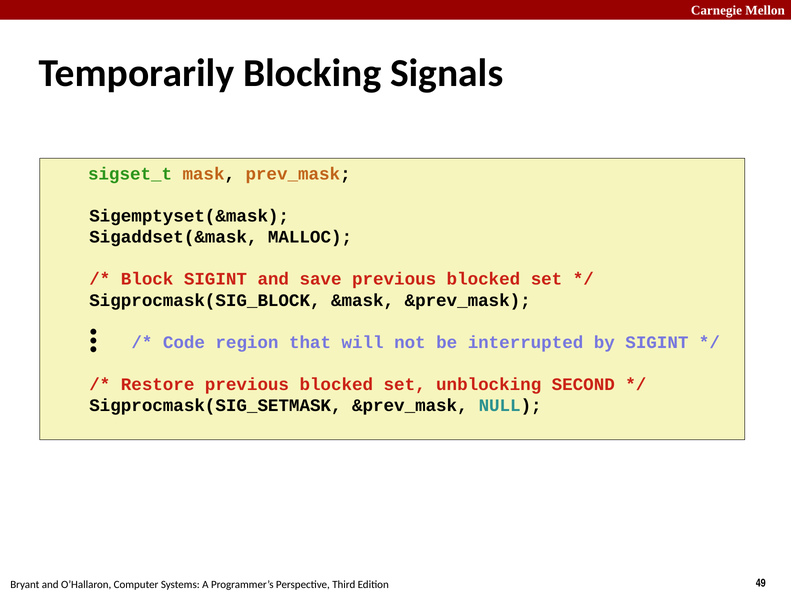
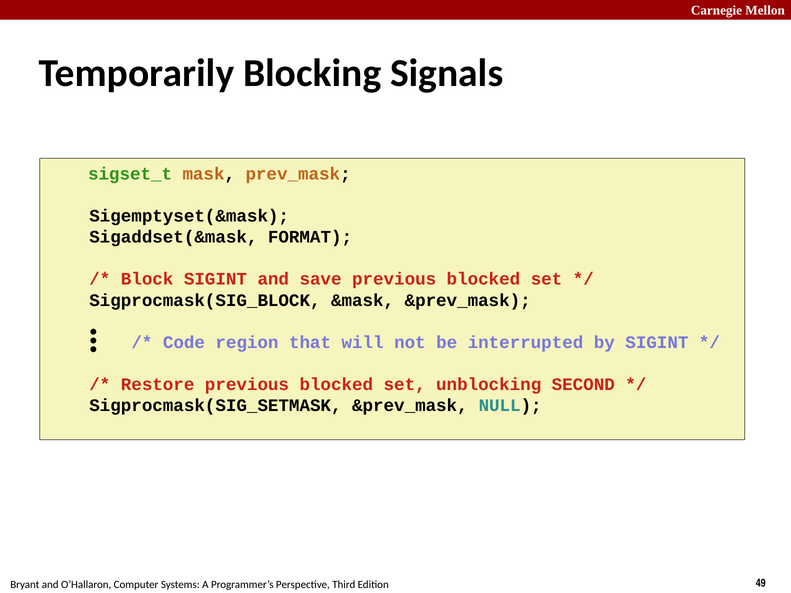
MALLOC: MALLOC -> FORMAT
